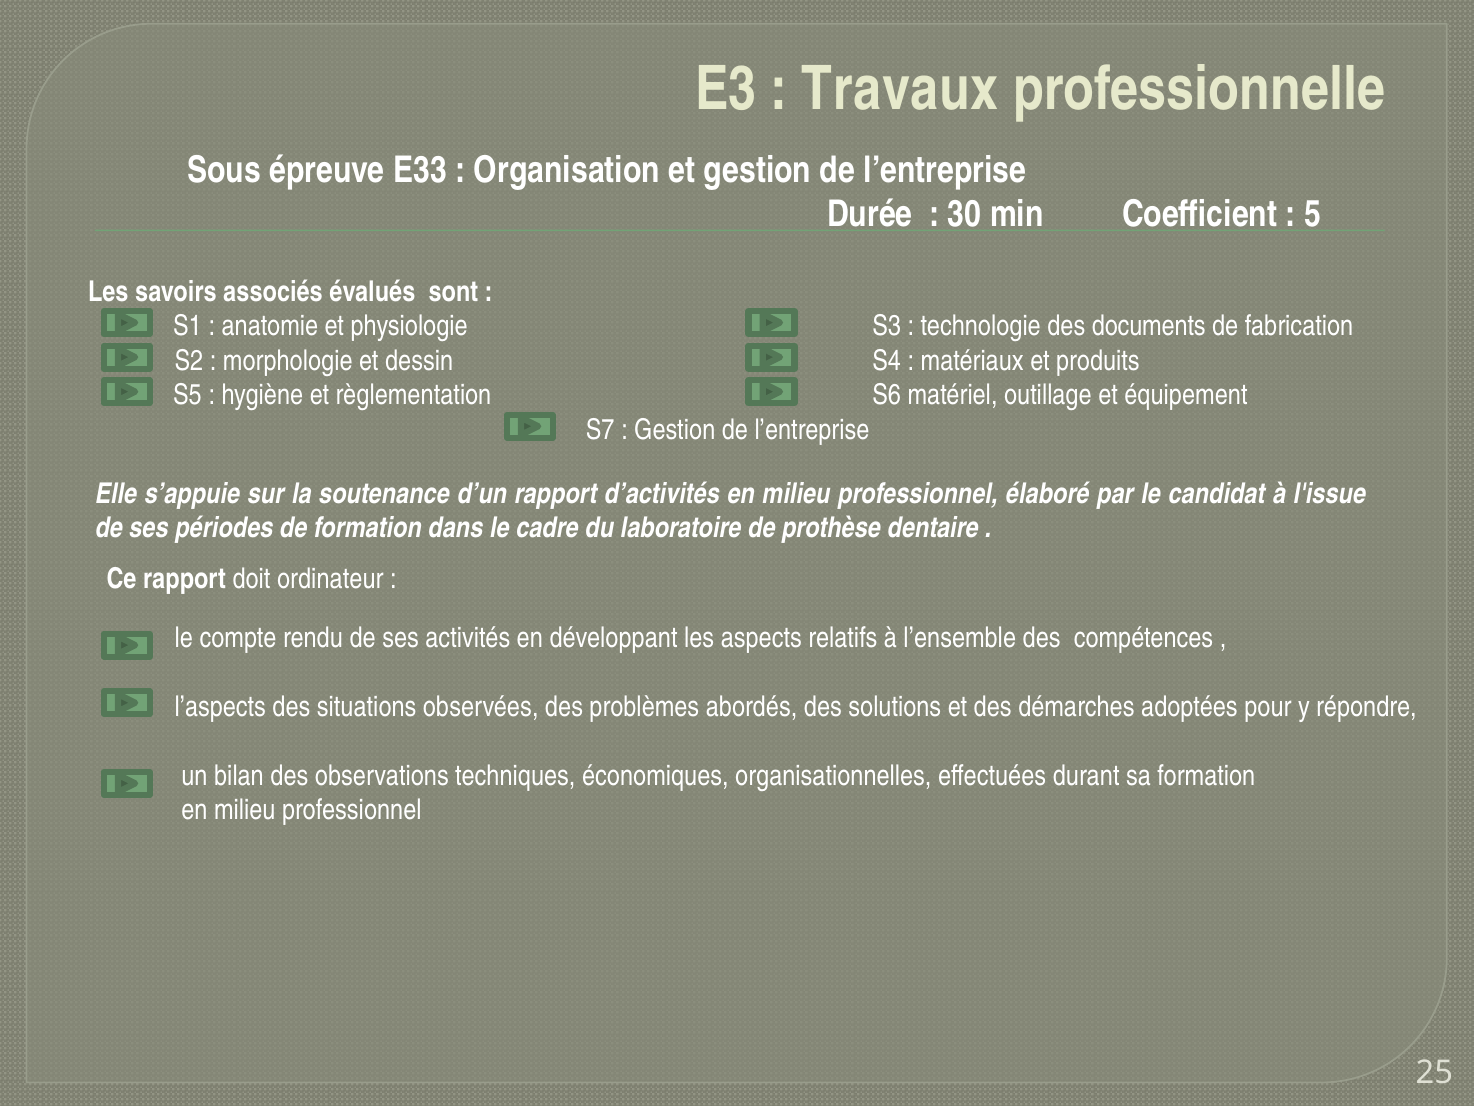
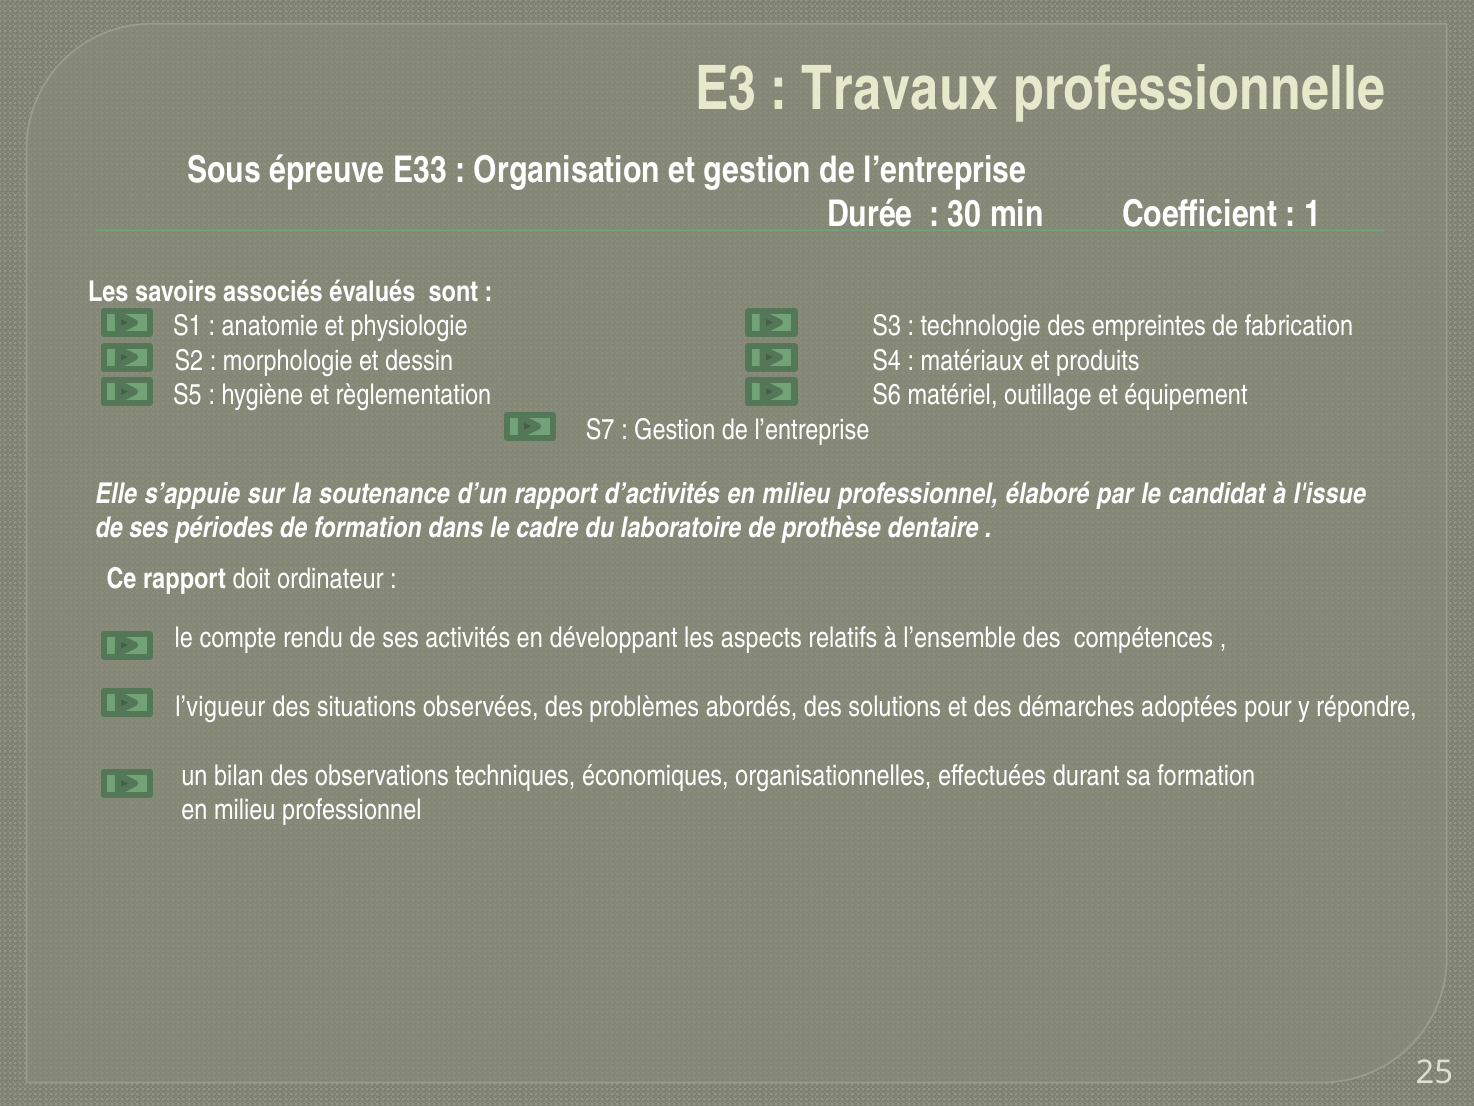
5: 5 -> 1
documents: documents -> empreintes
l’aspects: l’aspects -> l’vigueur
